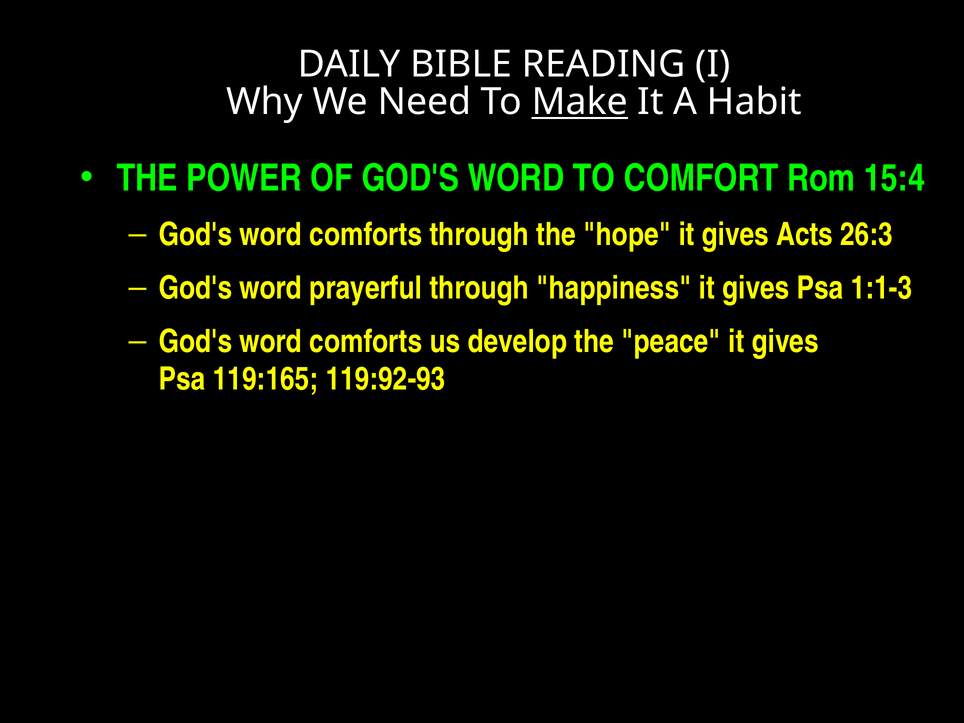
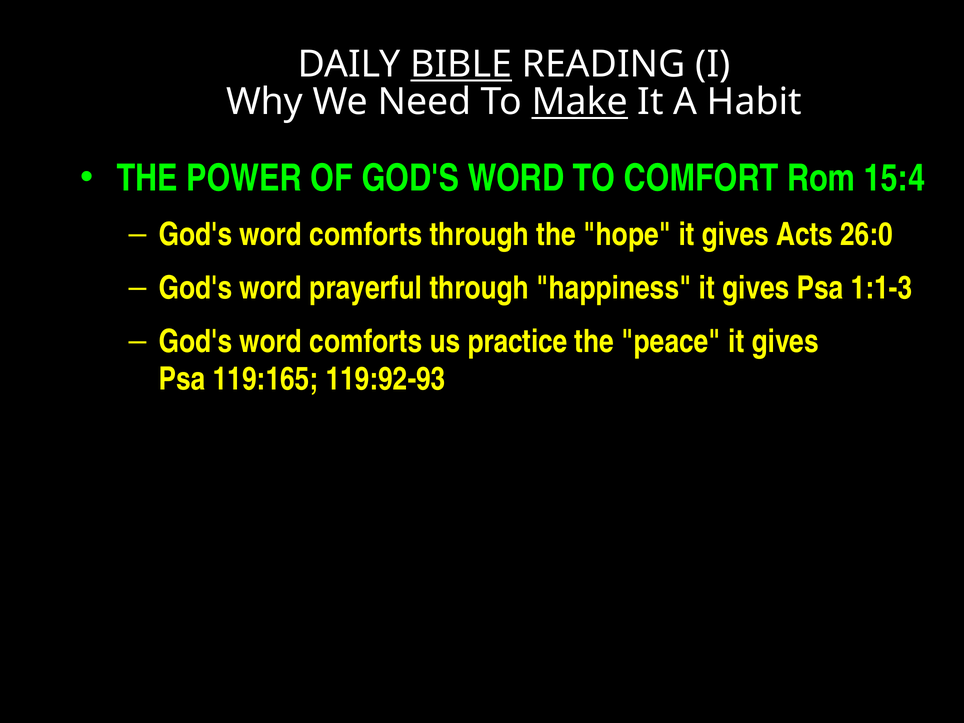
BIBLE underline: none -> present
26:3: 26:3 -> 26:0
develop: develop -> practice
